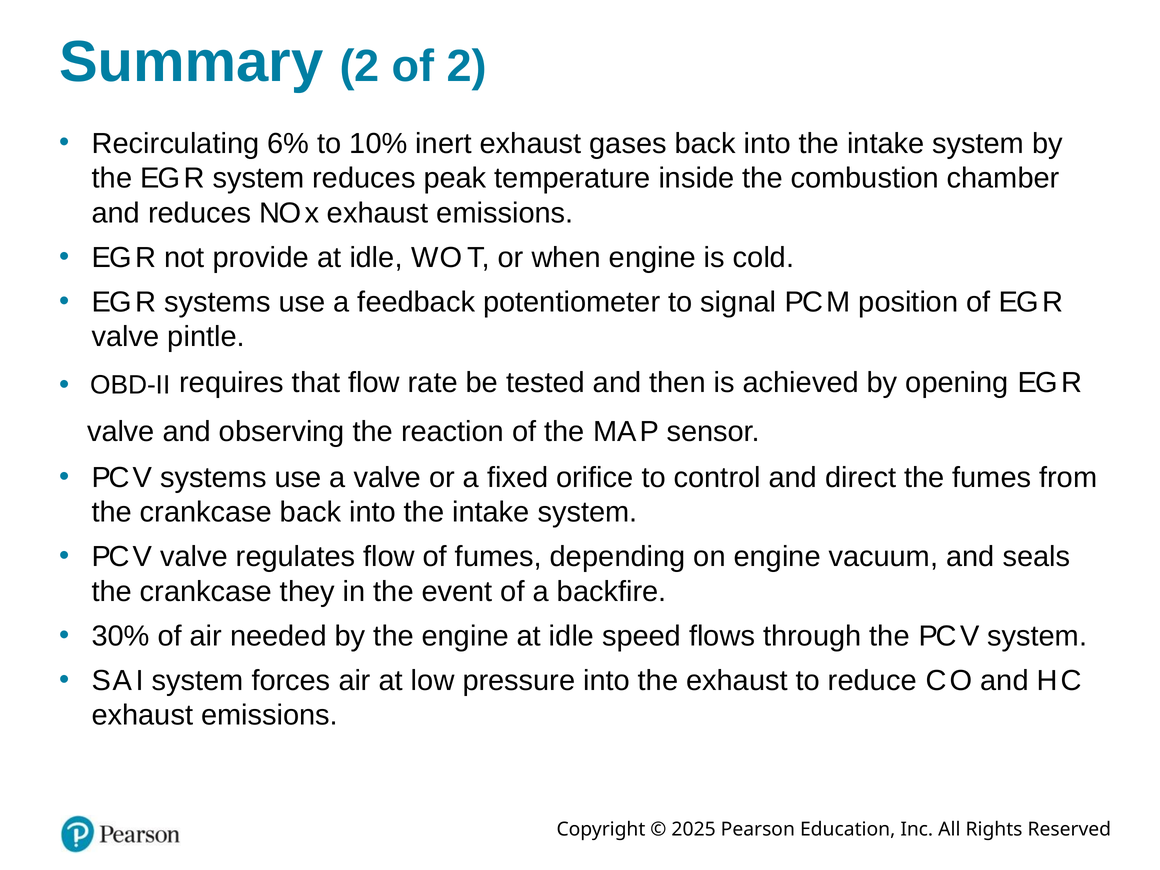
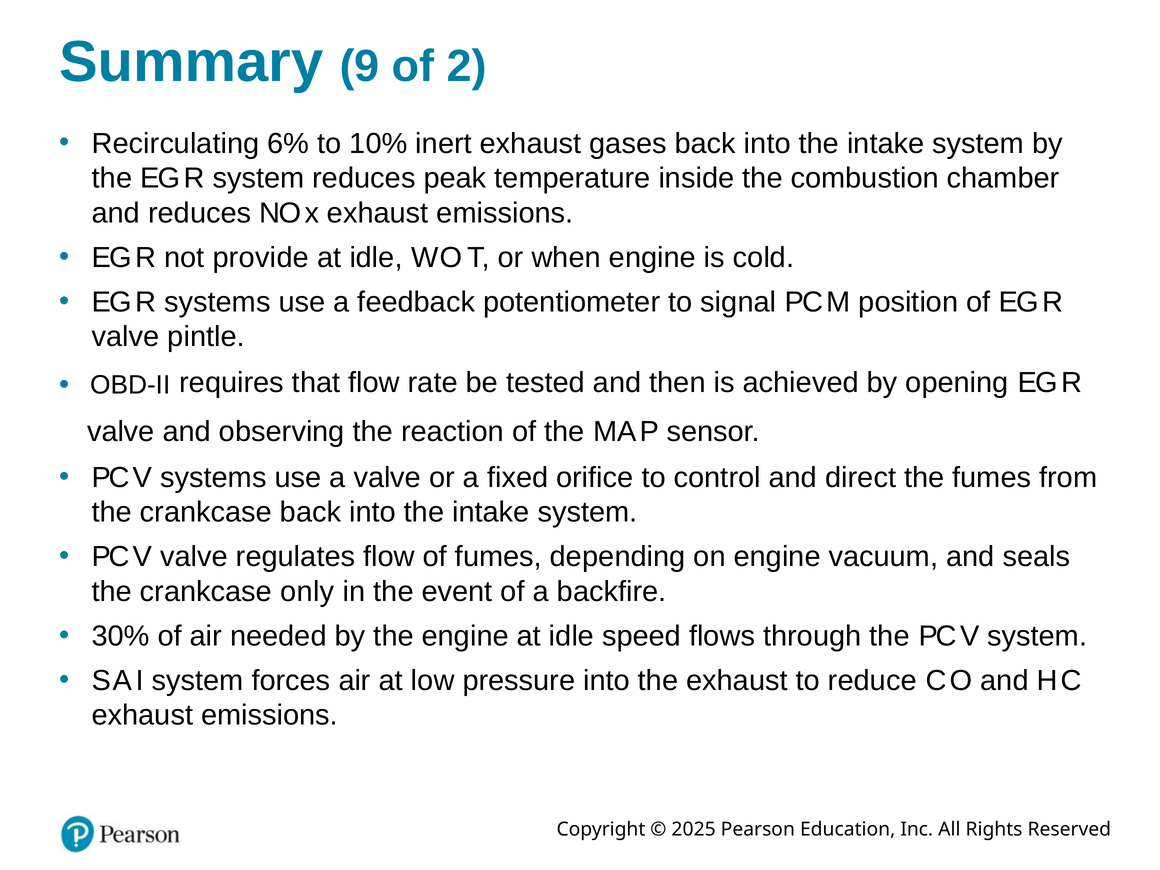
Summary 2: 2 -> 9
they: they -> only
